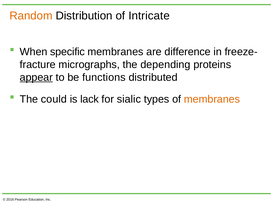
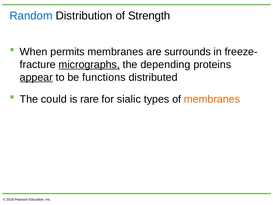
Random colour: orange -> blue
Intricate: Intricate -> Strength
specific: specific -> permits
difference: difference -> surrounds
micrographs underline: none -> present
lack: lack -> rare
